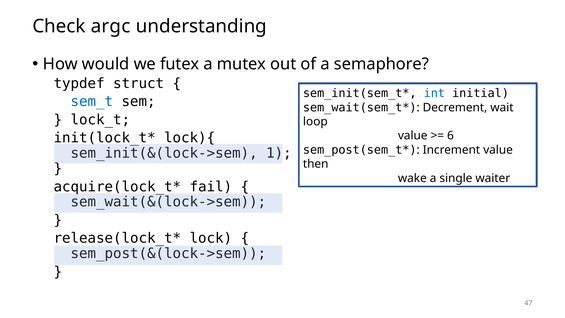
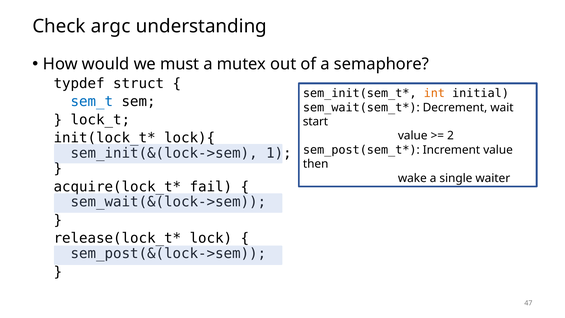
futex: futex -> must
int colour: blue -> orange
loop: loop -> start
6: 6 -> 2
